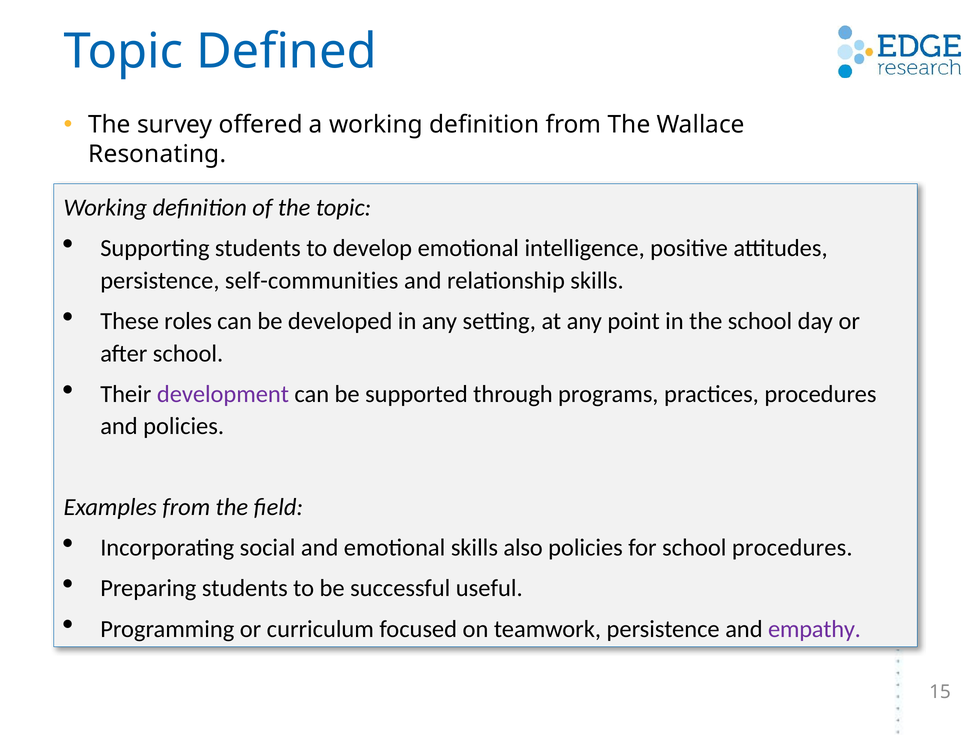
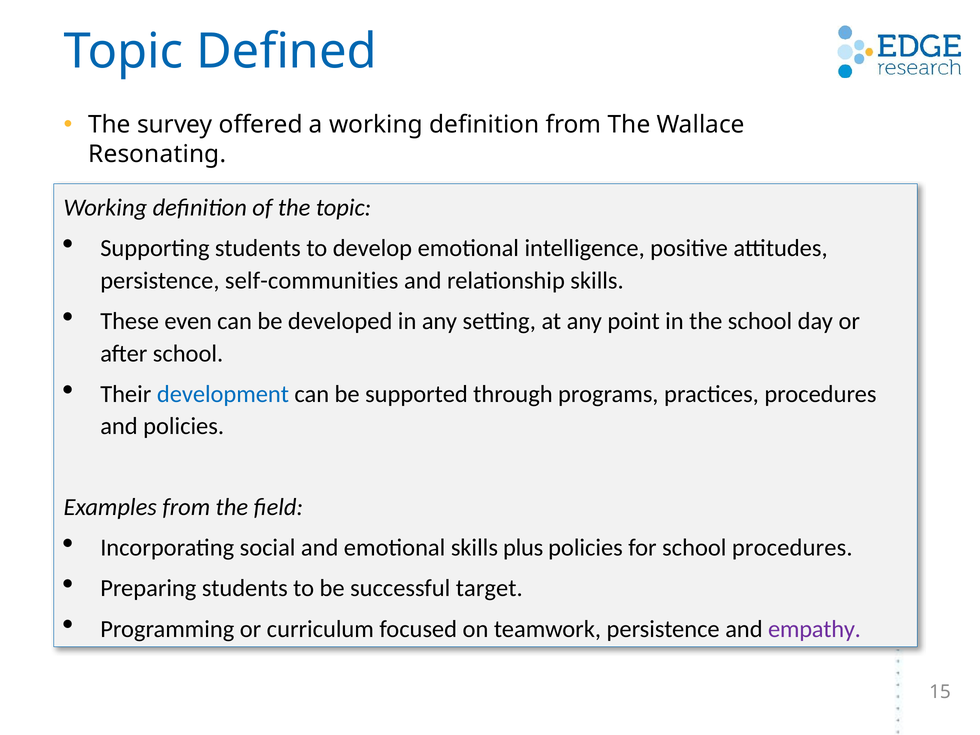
roles: roles -> even
development colour: purple -> blue
also: also -> plus
useful: useful -> target
